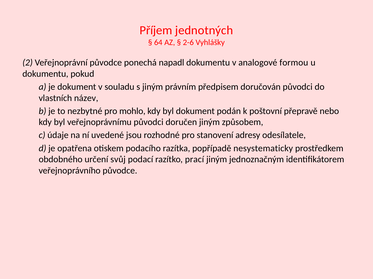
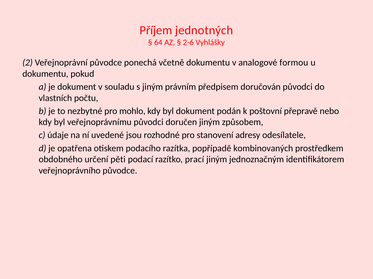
napadl: napadl -> včetně
název: název -> počtu
nesystematicky: nesystematicky -> kombinovaných
svůj: svůj -> pěti
